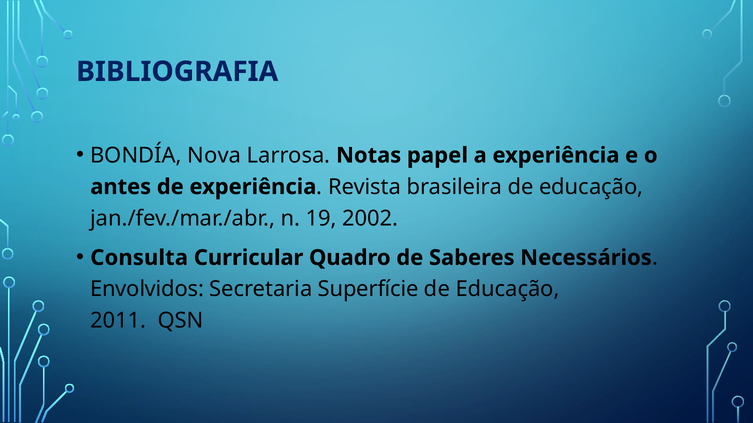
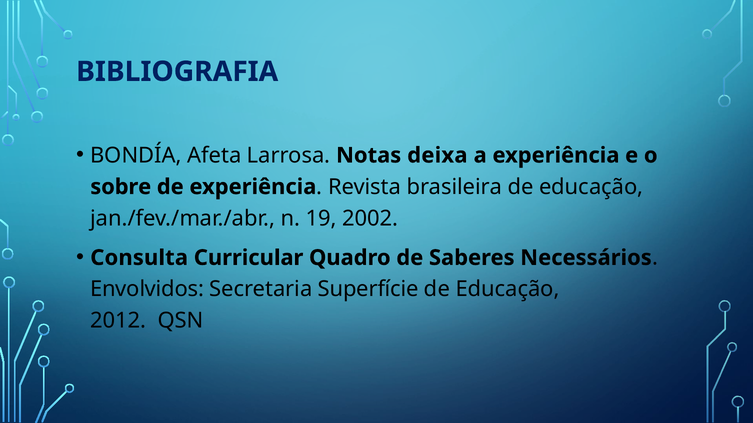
Nova: Nova -> Afeta
papel: papel -> deixa
antes: antes -> sobre
2011: 2011 -> 2012
